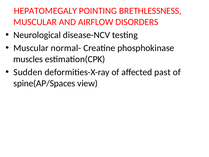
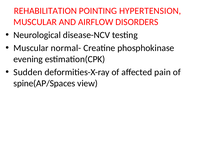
HEPATOMEGALY: HEPATOMEGALY -> REHABILITATION
BRETHLESSNESS: BRETHLESSNESS -> HYPERTENSION
muscles: muscles -> evening
past: past -> pain
